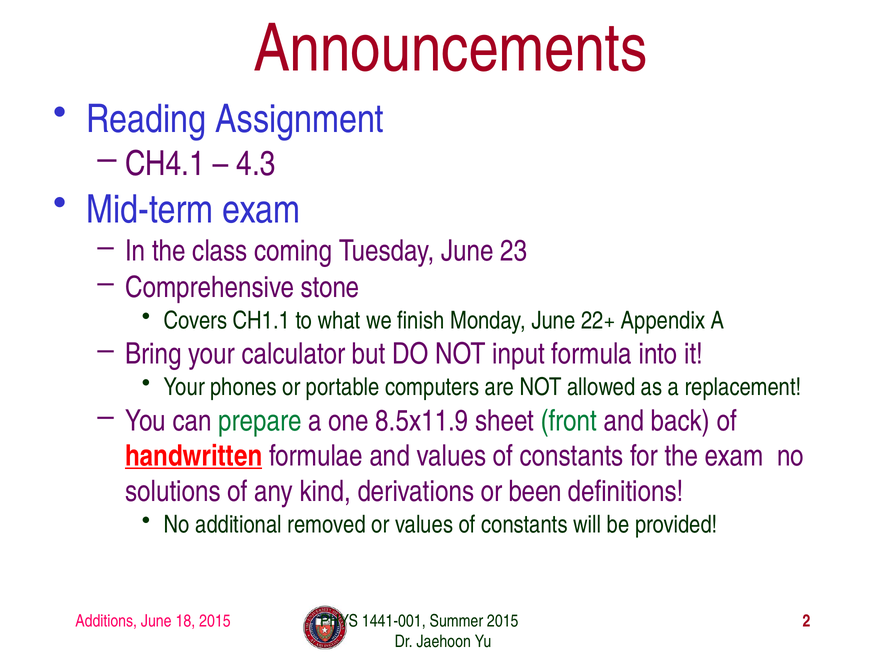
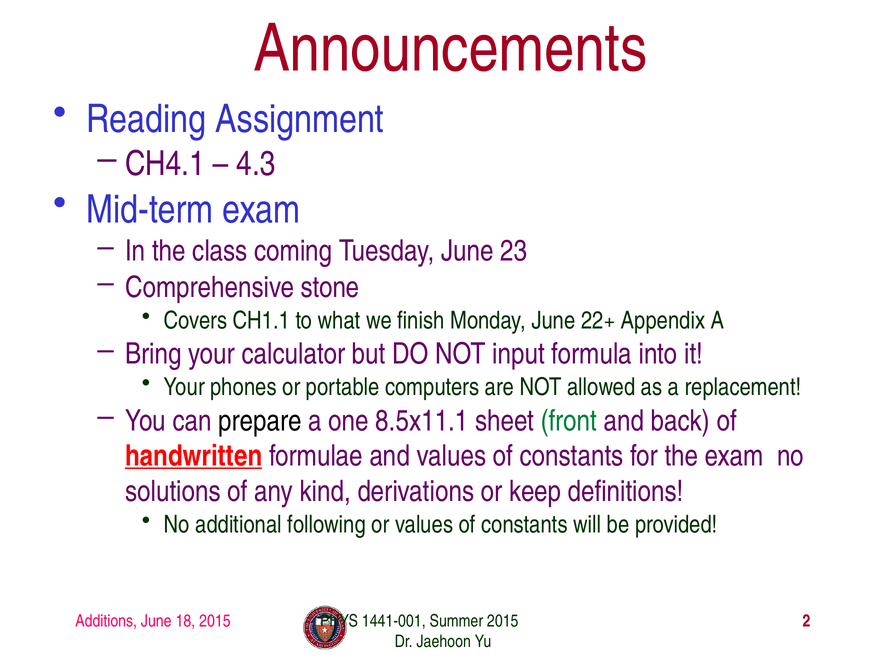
prepare colour: green -> black
8.5x11.9: 8.5x11.9 -> 8.5x11.1
been: been -> keep
removed: removed -> following
